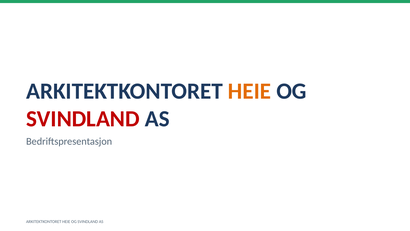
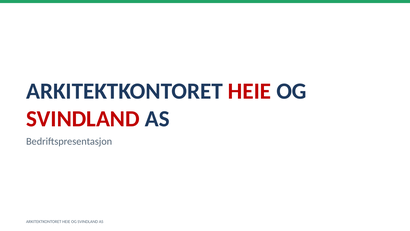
HEIE at (250, 91) colour: orange -> red
